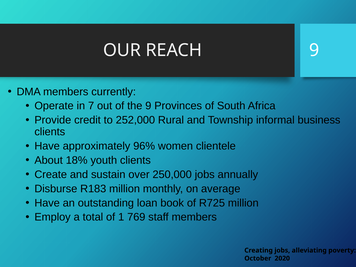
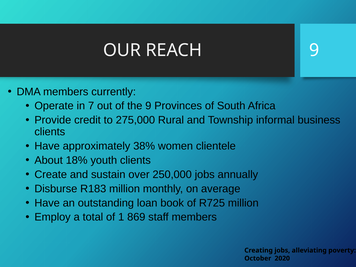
252,000: 252,000 -> 275,000
96%: 96% -> 38%
769: 769 -> 869
